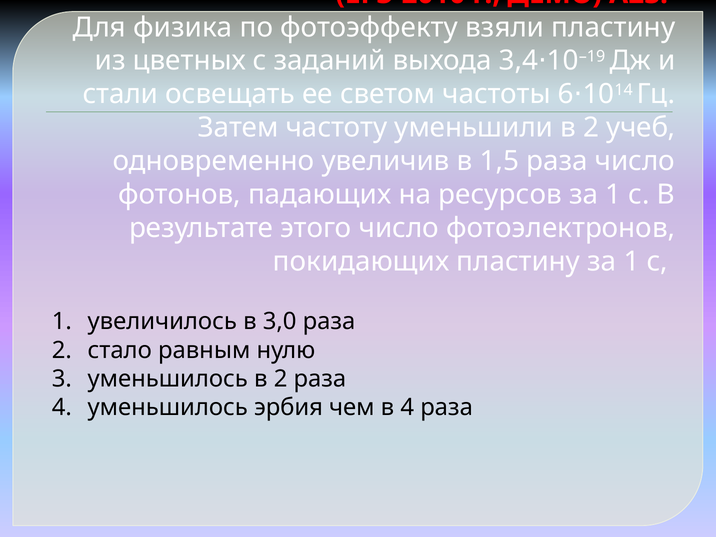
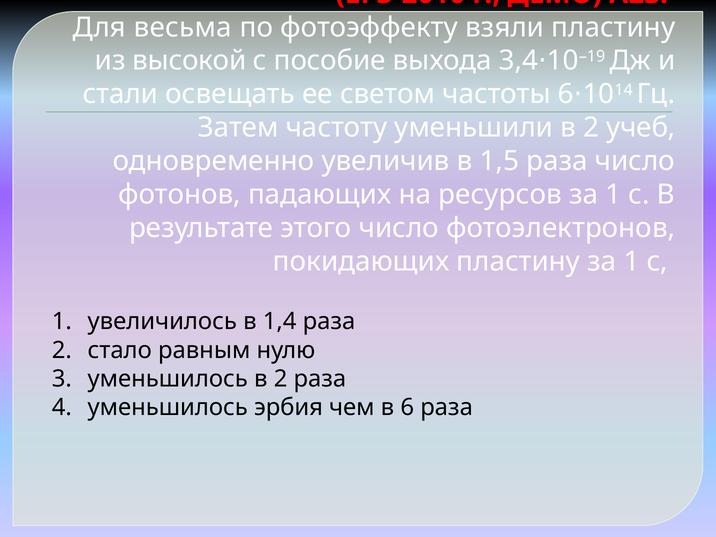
физика: физика -> весьма
цветных: цветных -> высокой
заданий: заданий -> пособие
3,0: 3,0 -> 1,4
в 4: 4 -> 6
